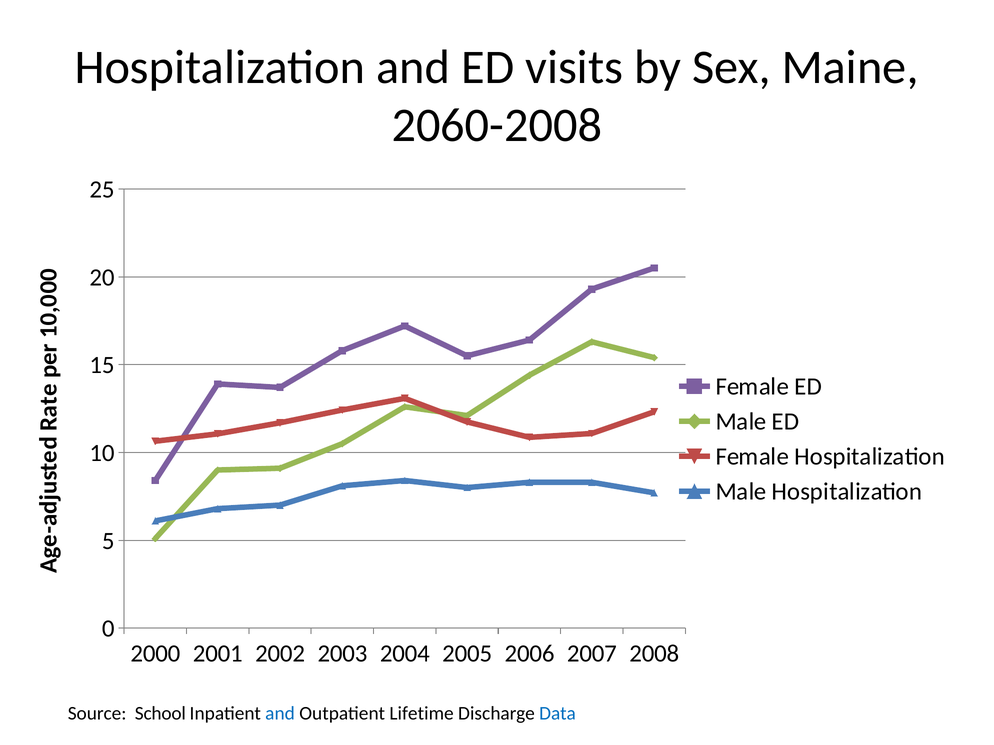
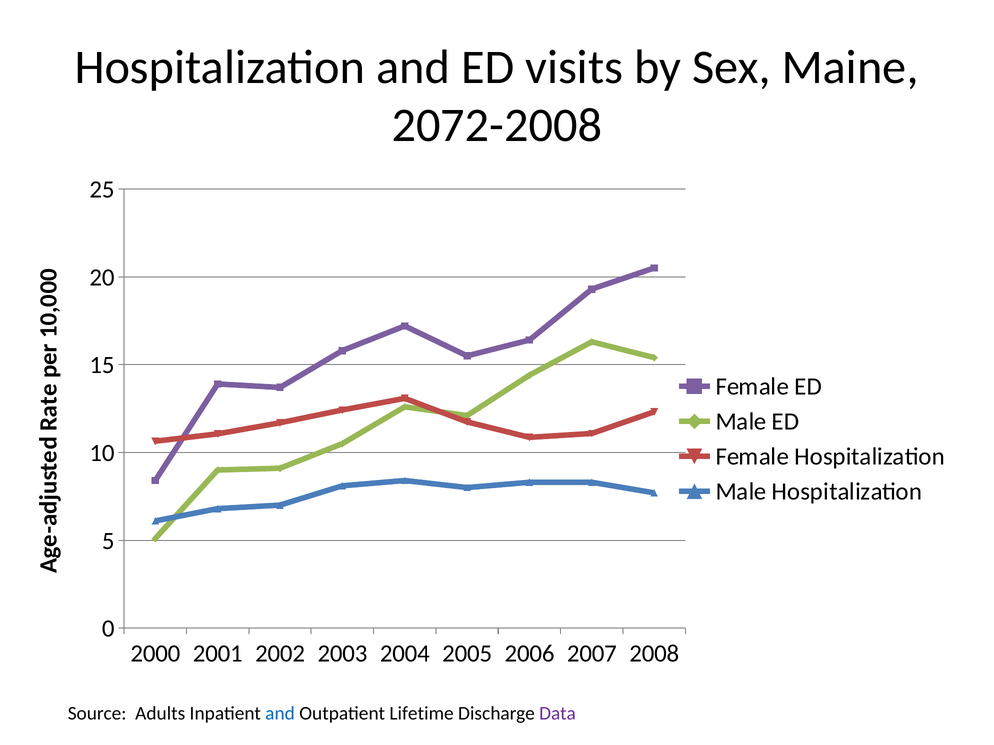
2060-2008: 2060-2008 -> 2072-2008
School: School -> Adults
Data colour: blue -> purple
